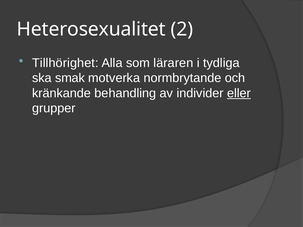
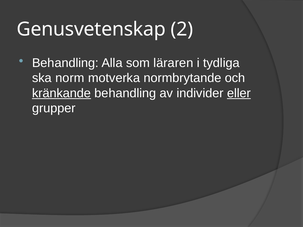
Heterosexualitet: Heterosexualitet -> Genusvetenskap
Tillhörighet at (65, 63): Tillhörighet -> Behandling
smak: smak -> norm
kränkande underline: none -> present
